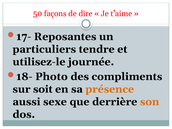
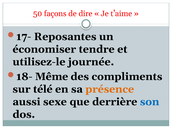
particuliers: particuliers -> économiser
Photo: Photo -> Même
soit: soit -> télé
son colour: orange -> blue
